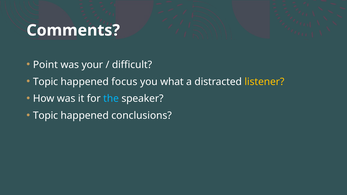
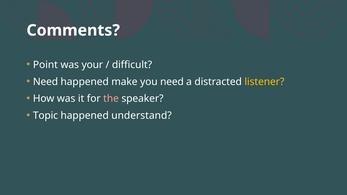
Topic at (45, 82): Topic -> Need
focus: focus -> make
you what: what -> need
the colour: light blue -> pink
conclusions: conclusions -> understand
